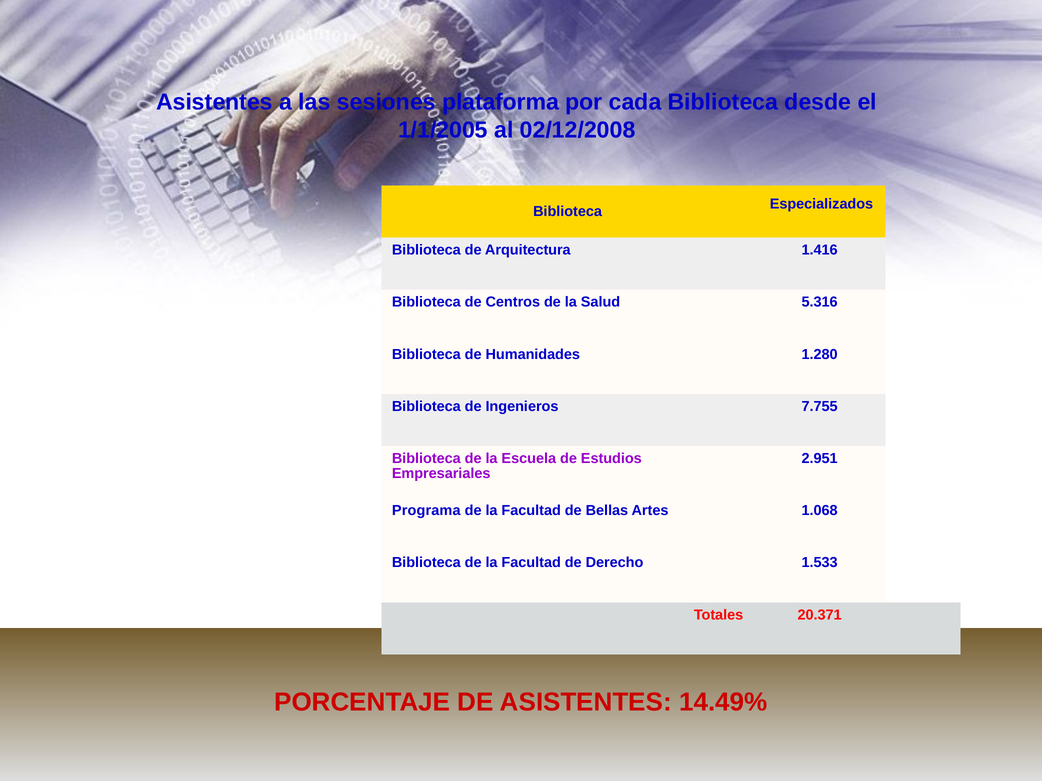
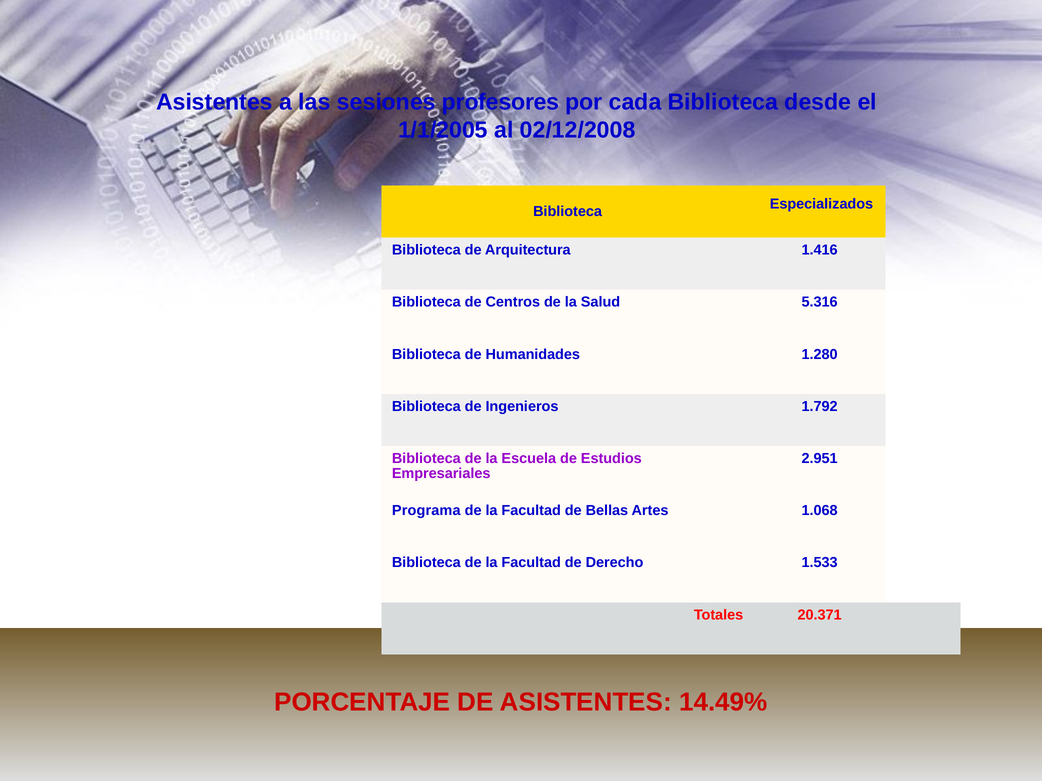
plataforma: plataforma -> profesores
7.755: 7.755 -> 1.792
